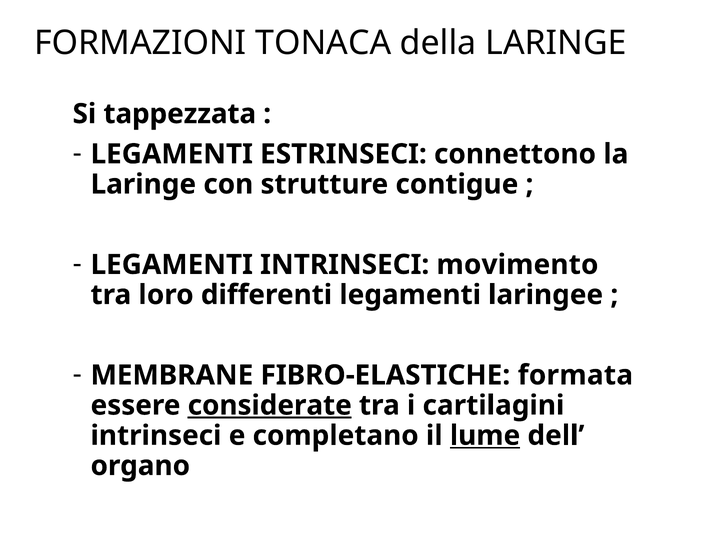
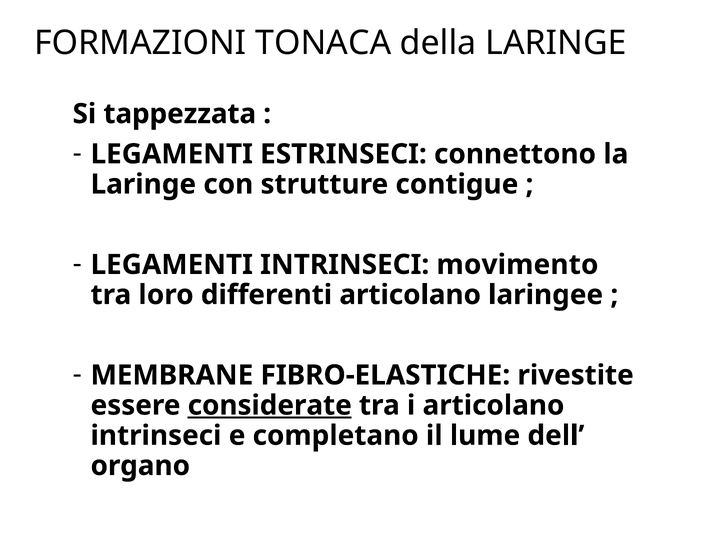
differenti legamenti: legamenti -> articolano
formata: formata -> rivestite
i cartilagini: cartilagini -> articolano
lume underline: present -> none
